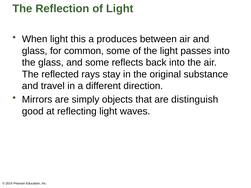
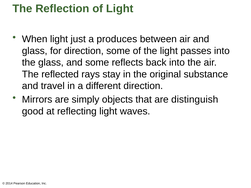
this: this -> just
for common: common -> direction
